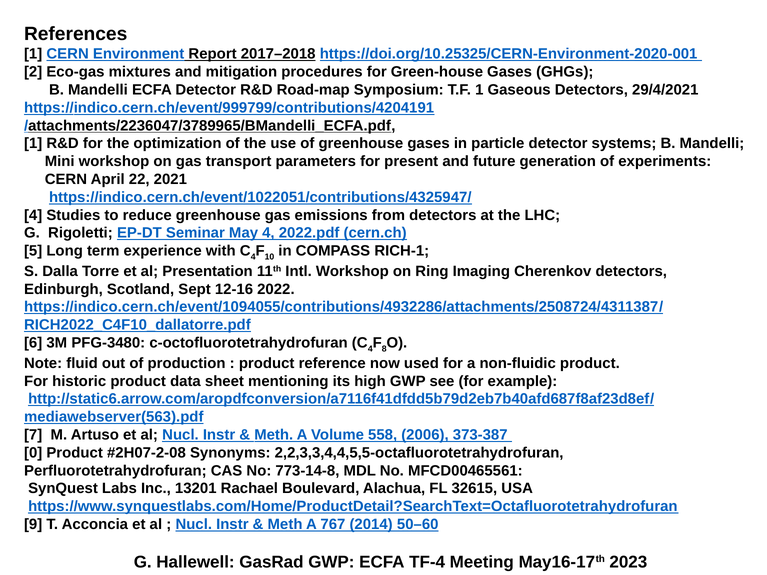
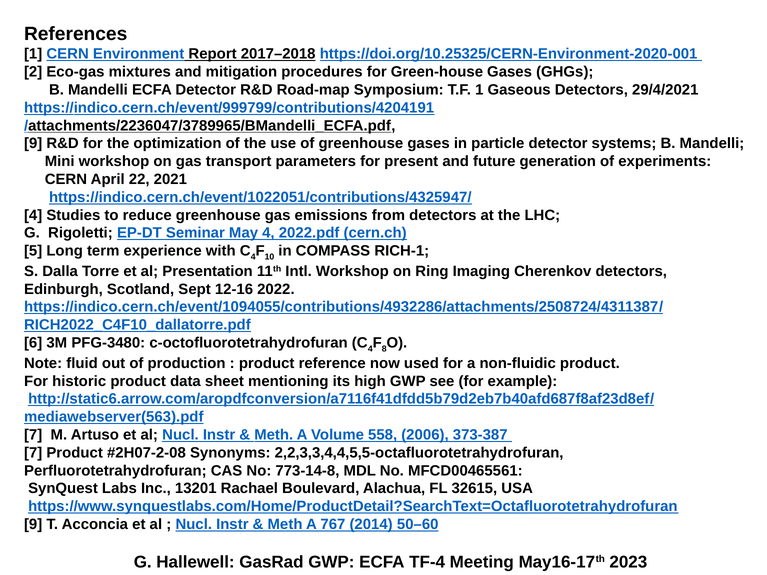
1 at (33, 144): 1 -> 9
0 at (33, 453): 0 -> 7
